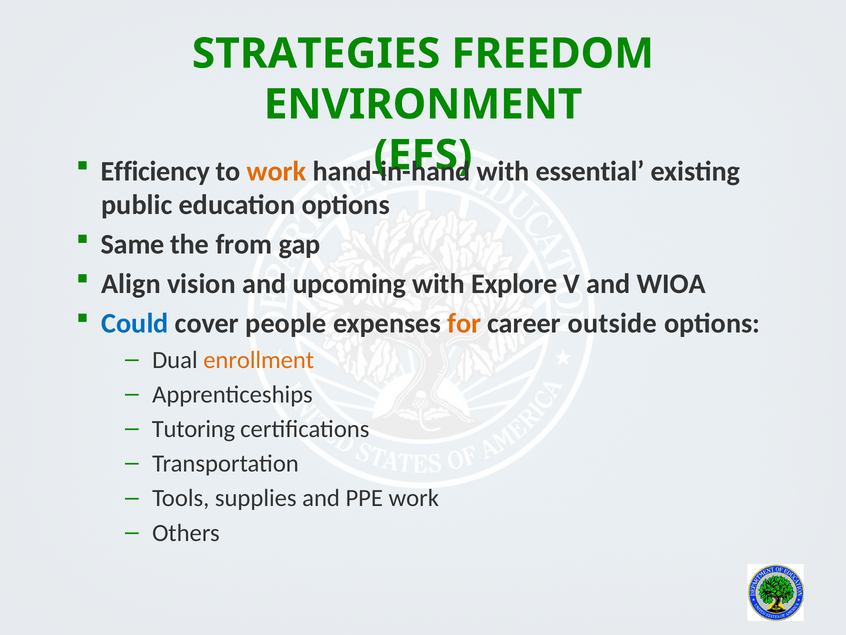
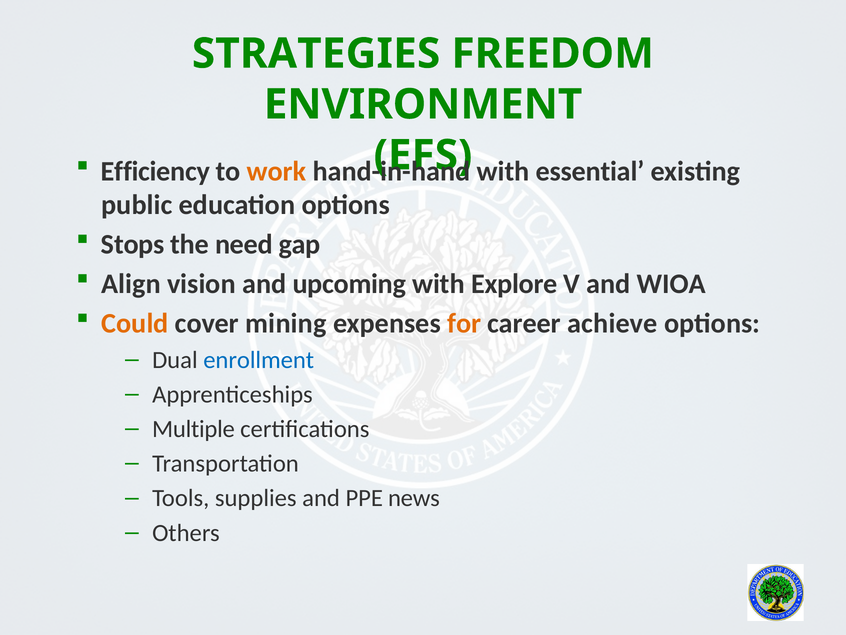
Same: Same -> Stops
from: from -> need
Could colour: blue -> orange
people: people -> mining
outside: outside -> achieve
enrollment colour: orange -> blue
Tutoring: Tutoring -> Multiple
PPE work: work -> news
